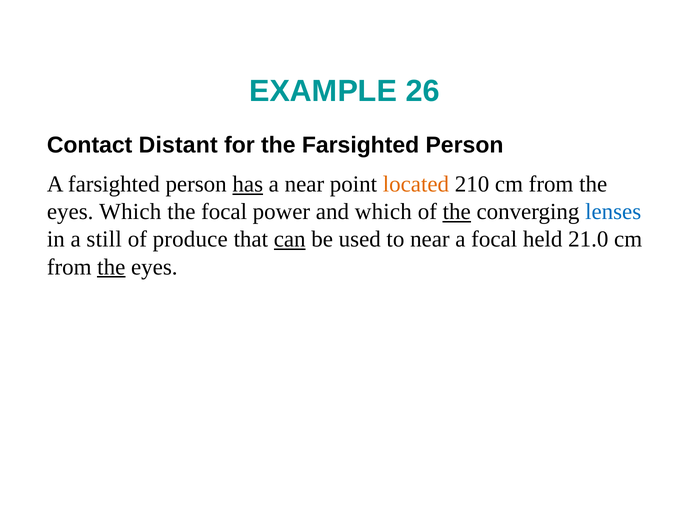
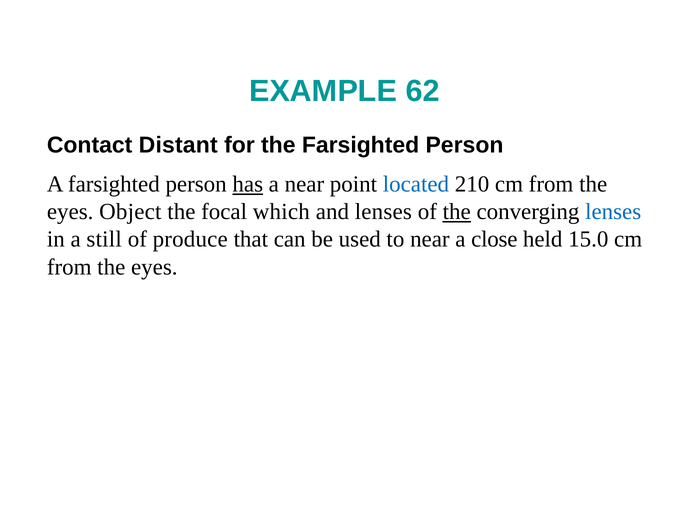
26: 26 -> 62
located colour: orange -> blue
eyes Which: Which -> Object
power: power -> which
and which: which -> lenses
can underline: present -> none
a focal: focal -> close
21.0: 21.0 -> 15.0
the at (111, 267) underline: present -> none
